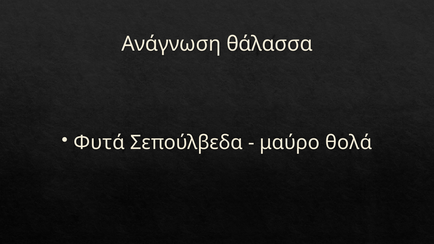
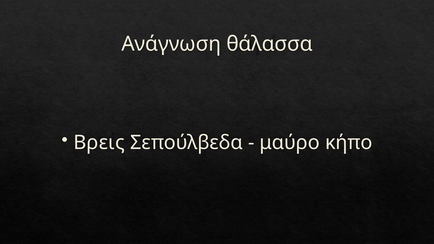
Φυτά: Φυτά -> Βρεις
θολά: θολά -> κήπο
